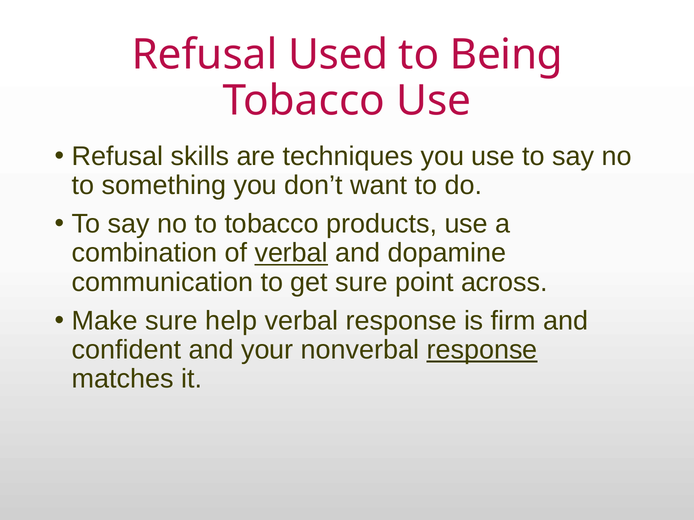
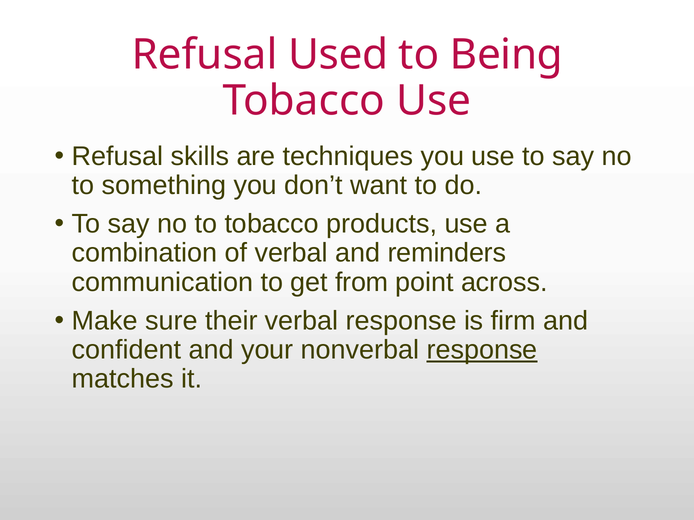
verbal at (291, 253) underline: present -> none
dopamine: dopamine -> reminders
get sure: sure -> from
help: help -> their
